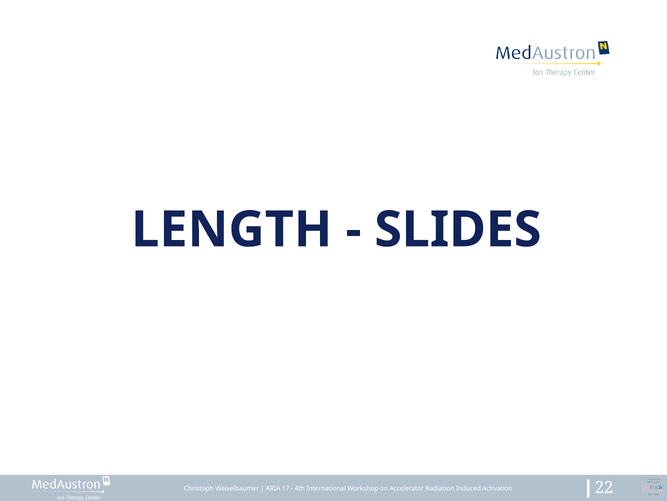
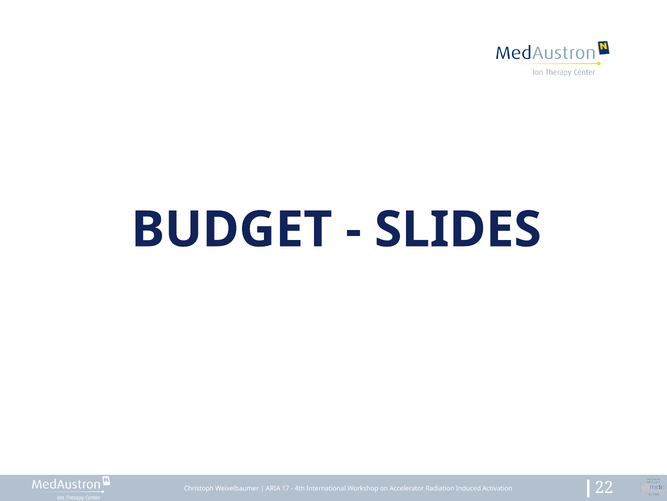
LENGTH: LENGTH -> BUDGET
